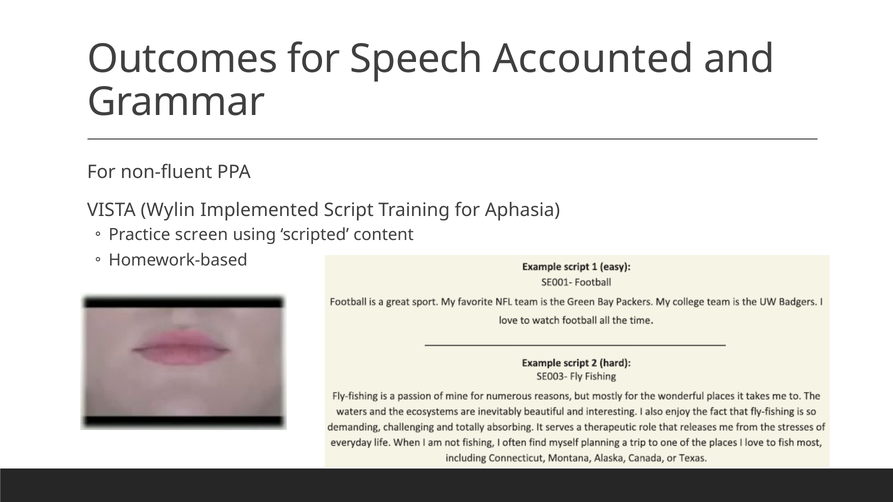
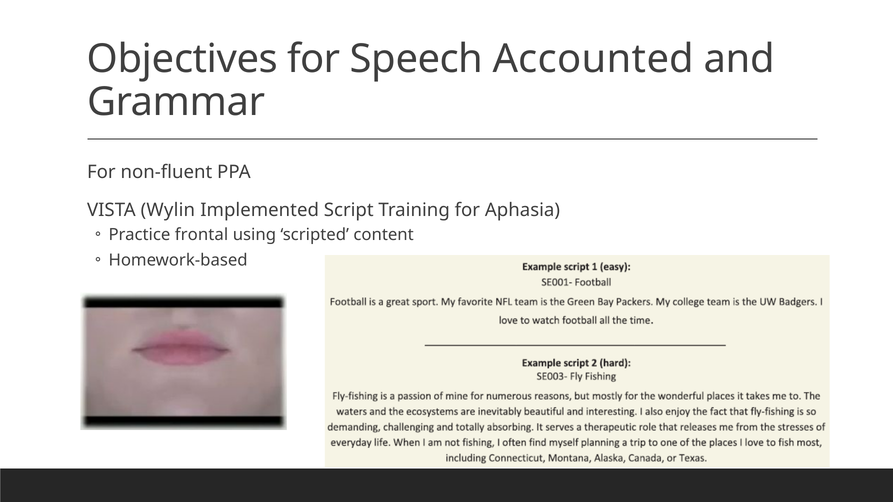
Outcomes: Outcomes -> Objectives
screen: screen -> frontal
